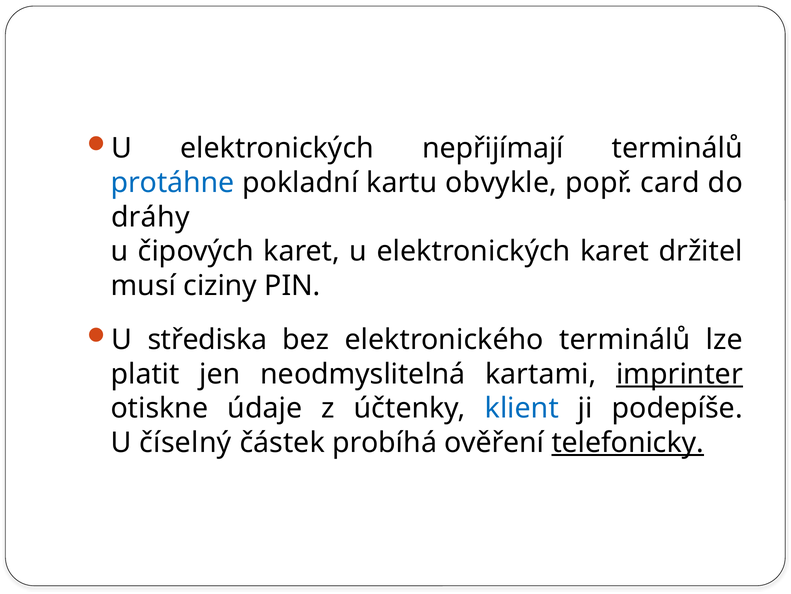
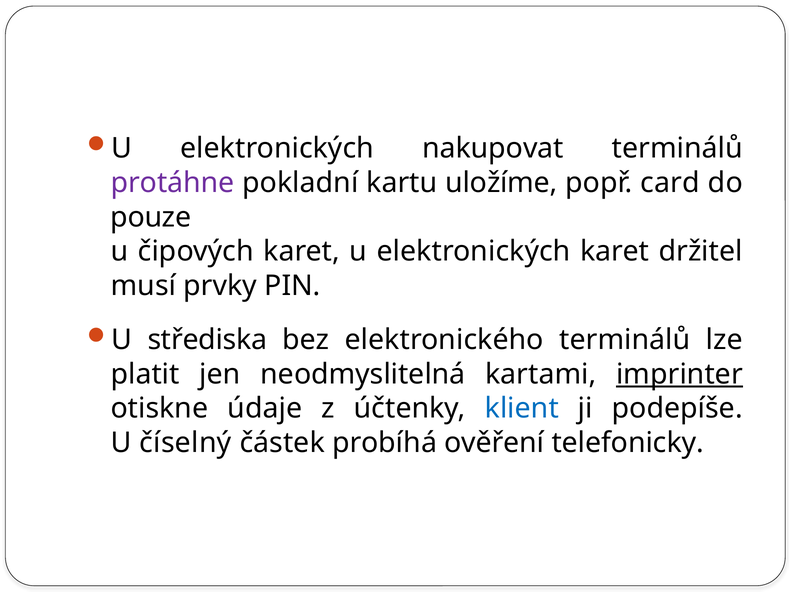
nepřijímají: nepřijímají -> nakupovat
protáhne colour: blue -> purple
obvykle: obvykle -> uložíme
dráhy: dráhy -> pouze
ciziny: ciziny -> prvky
telefonicky underline: present -> none
